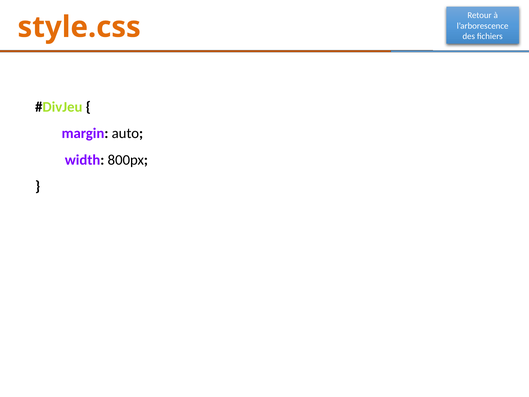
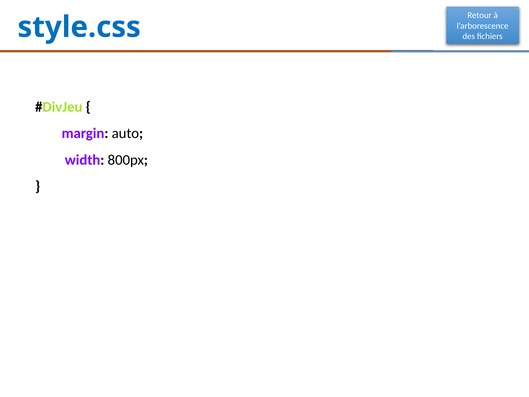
style.css colour: orange -> blue
